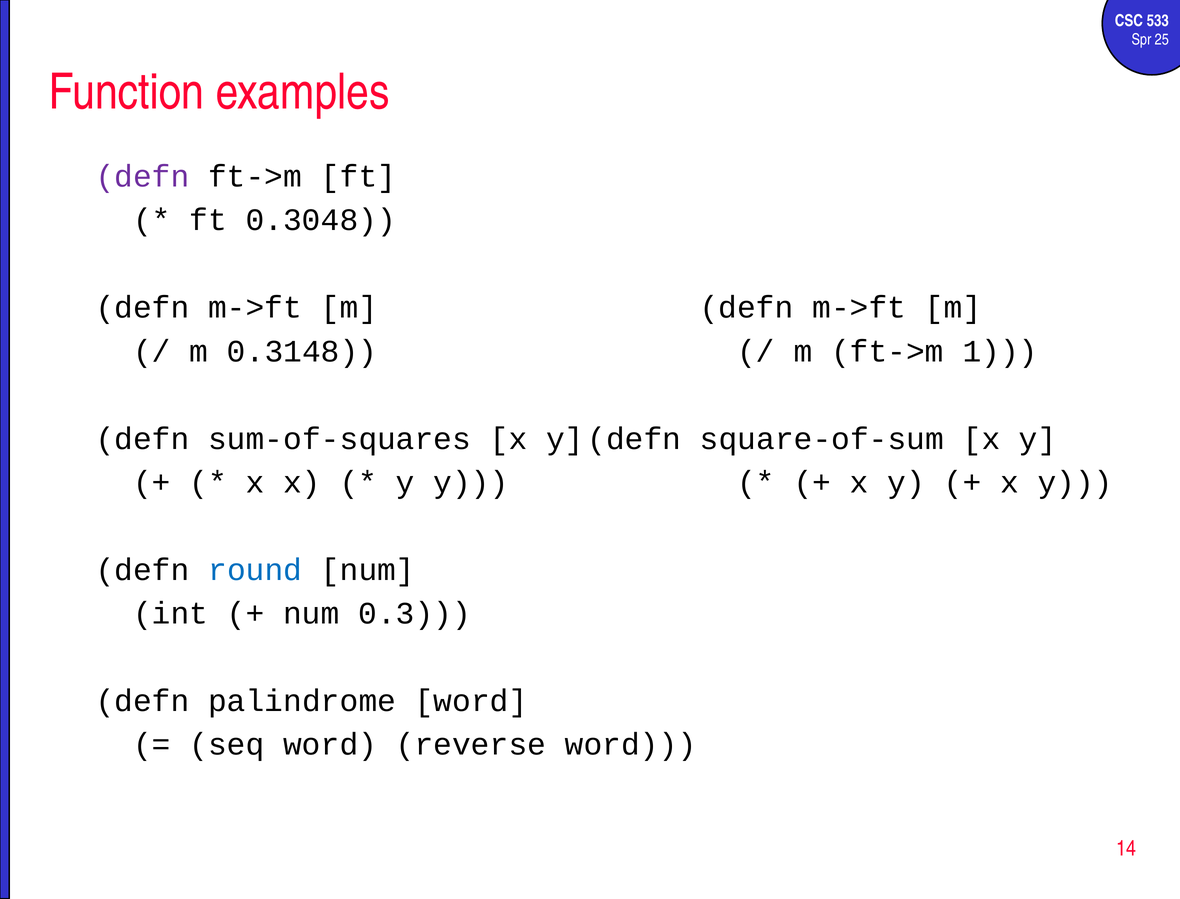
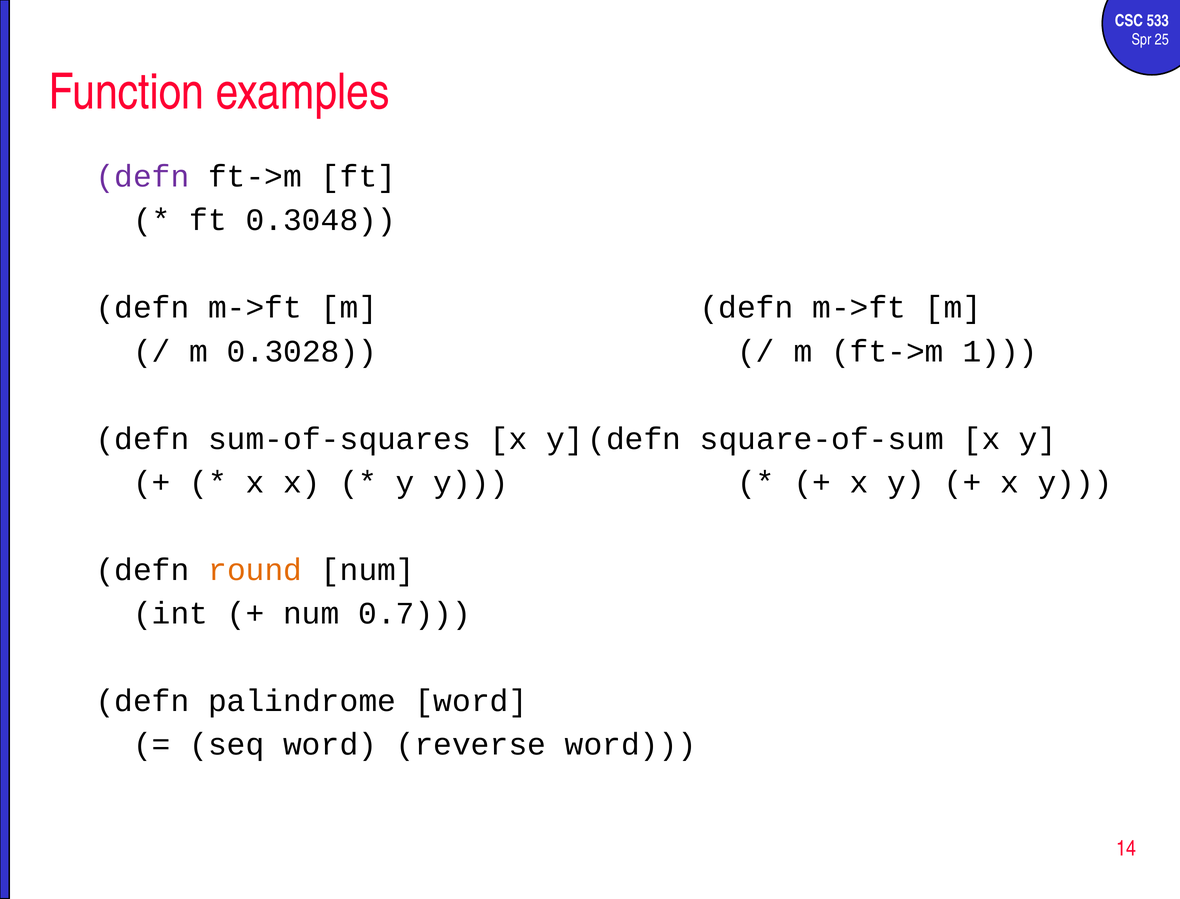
0.3148: 0.3148 -> 0.3028
round colour: blue -> orange
0.3: 0.3 -> 0.7
